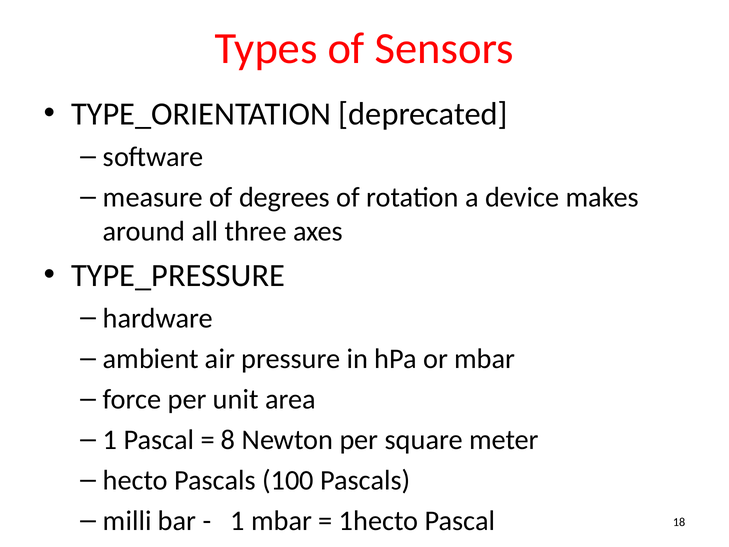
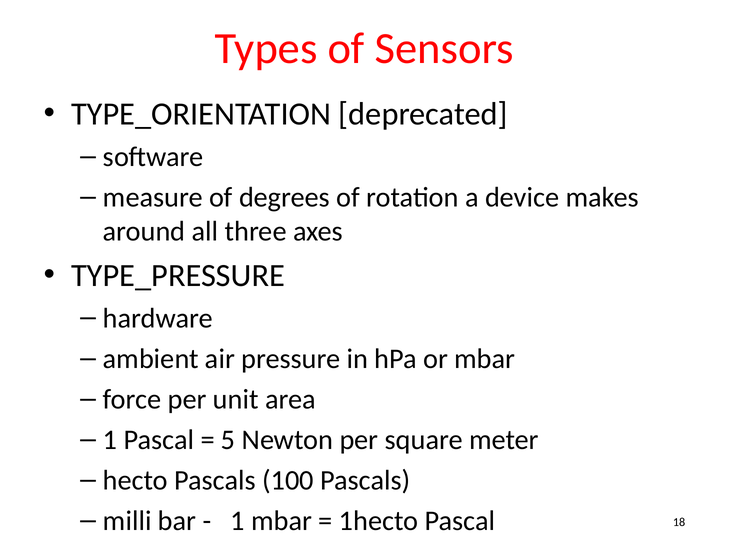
8: 8 -> 5
